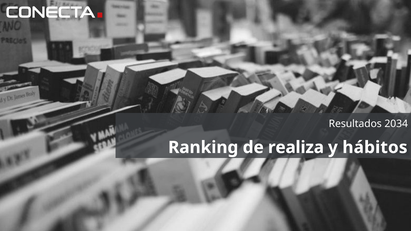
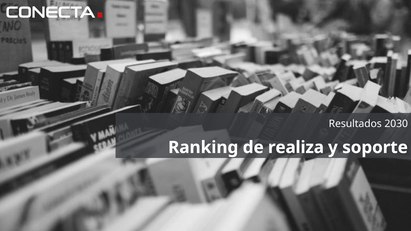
2034: 2034 -> 2030
hábitos: hábitos -> soporte
